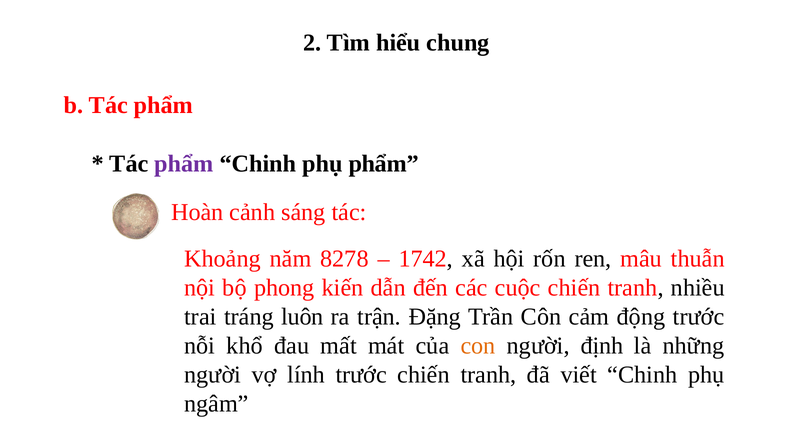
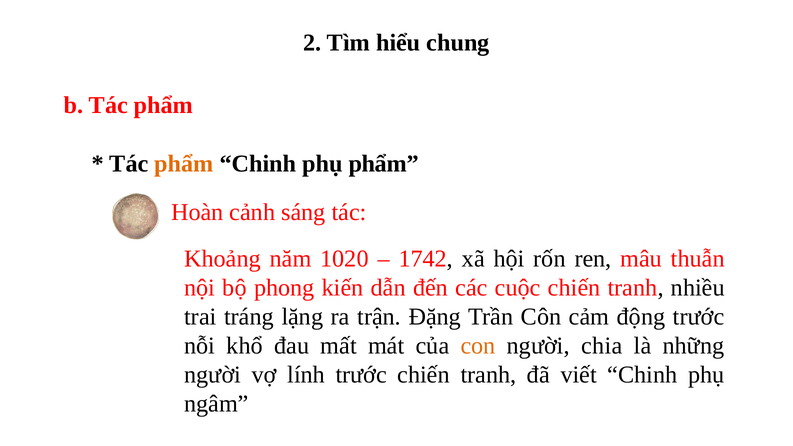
phẩm at (184, 164) colour: purple -> orange
8278: 8278 -> 1020
luôn: luôn -> lặng
định: định -> chia
